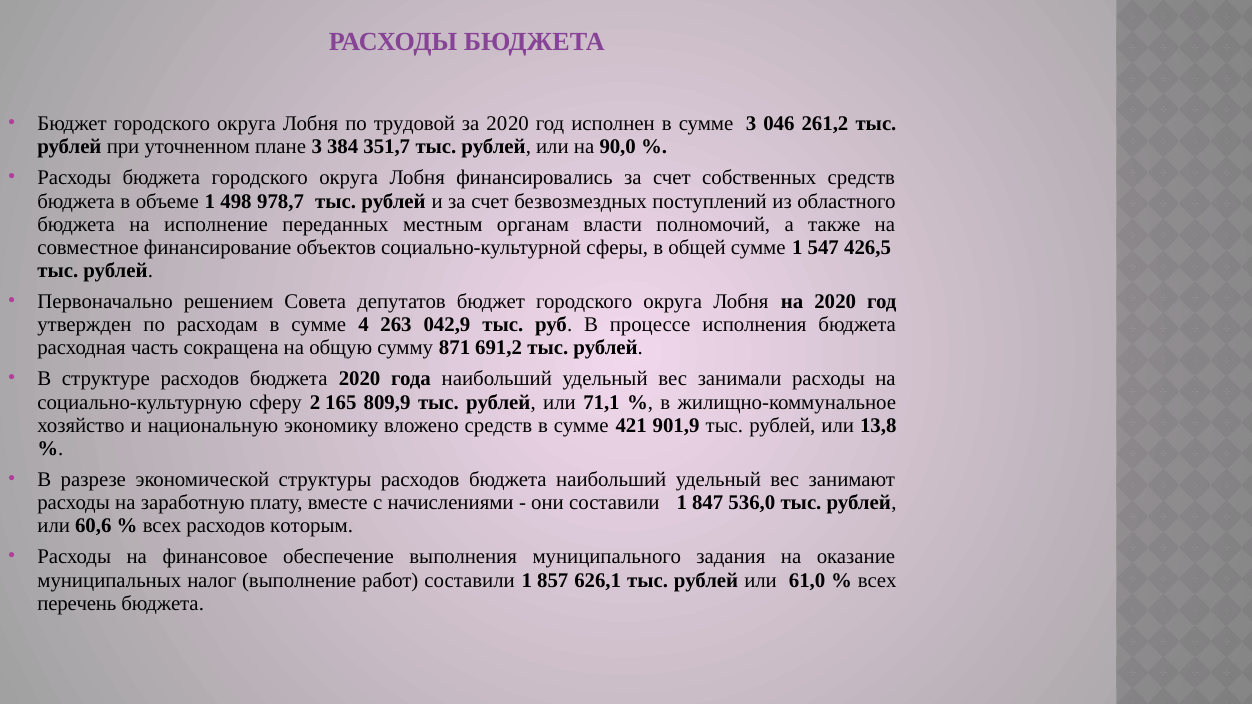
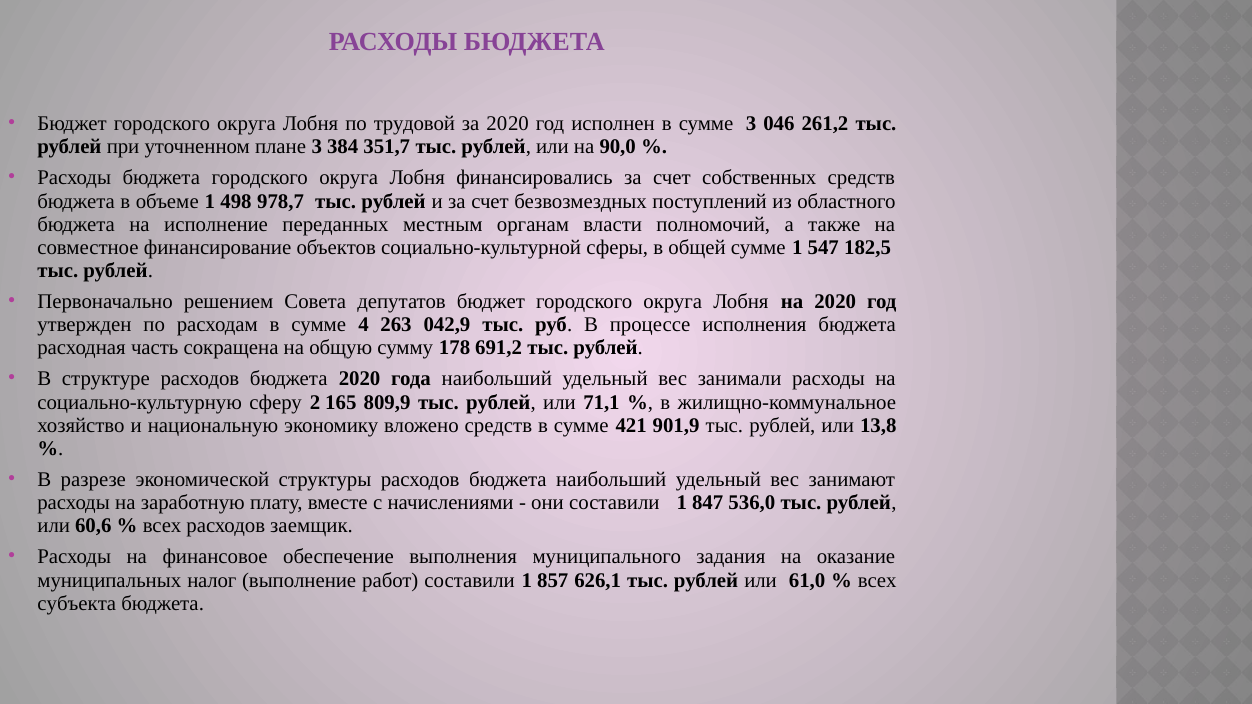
426,5: 426,5 -> 182,5
871: 871 -> 178
которым: которым -> заемщик
перечень: перечень -> субъекта
